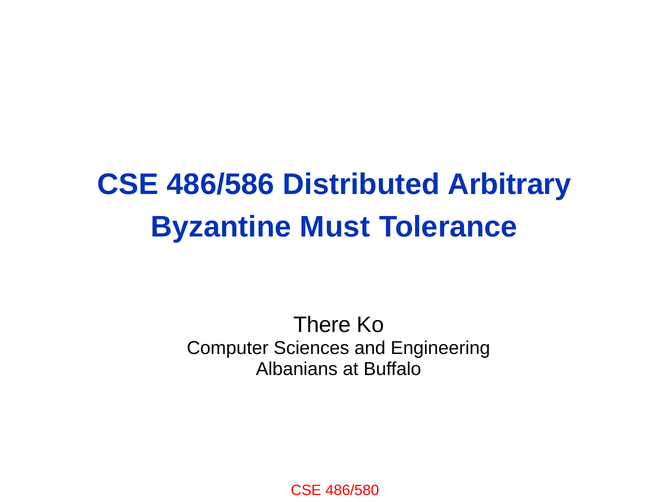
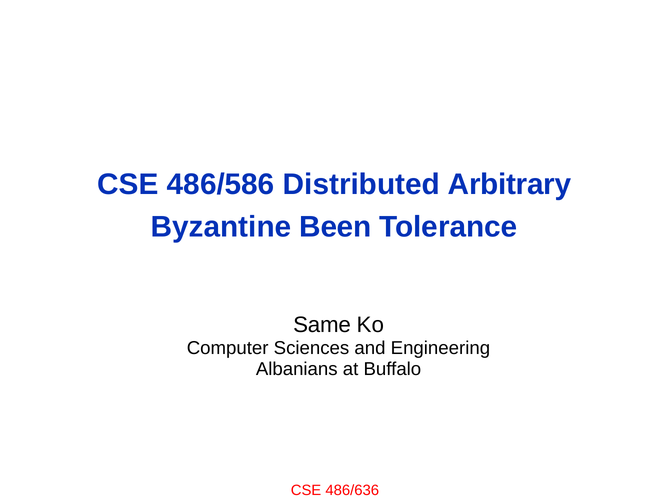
Must: Must -> Been
There: There -> Same
486/580: 486/580 -> 486/636
